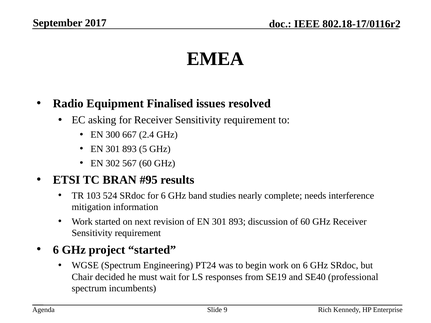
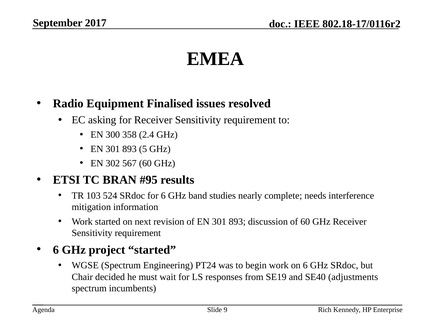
667: 667 -> 358
professional: professional -> adjustments
